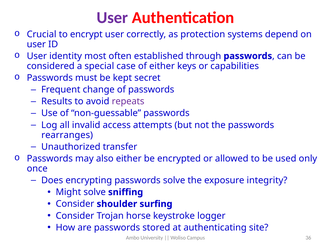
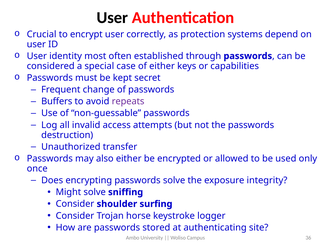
User at (112, 18) colour: purple -> black
Results: Results -> Buffers
rearranges: rearranges -> destruction
